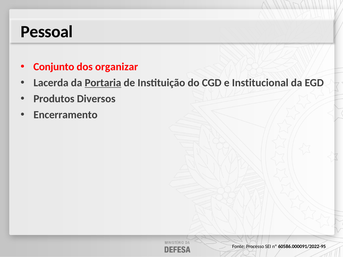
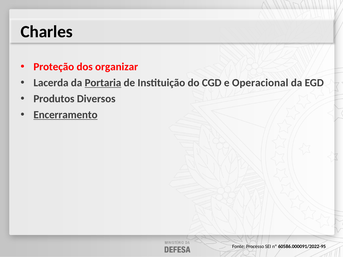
Pessoal: Pessoal -> Charles
Conjunto: Conjunto -> Proteção
Institucional: Institucional -> Operacional
Encerramento underline: none -> present
